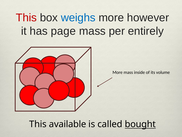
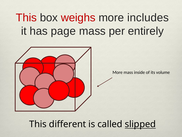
weighs colour: blue -> red
however: however -> includes
available: available -> different
bought: bought -> slipped
